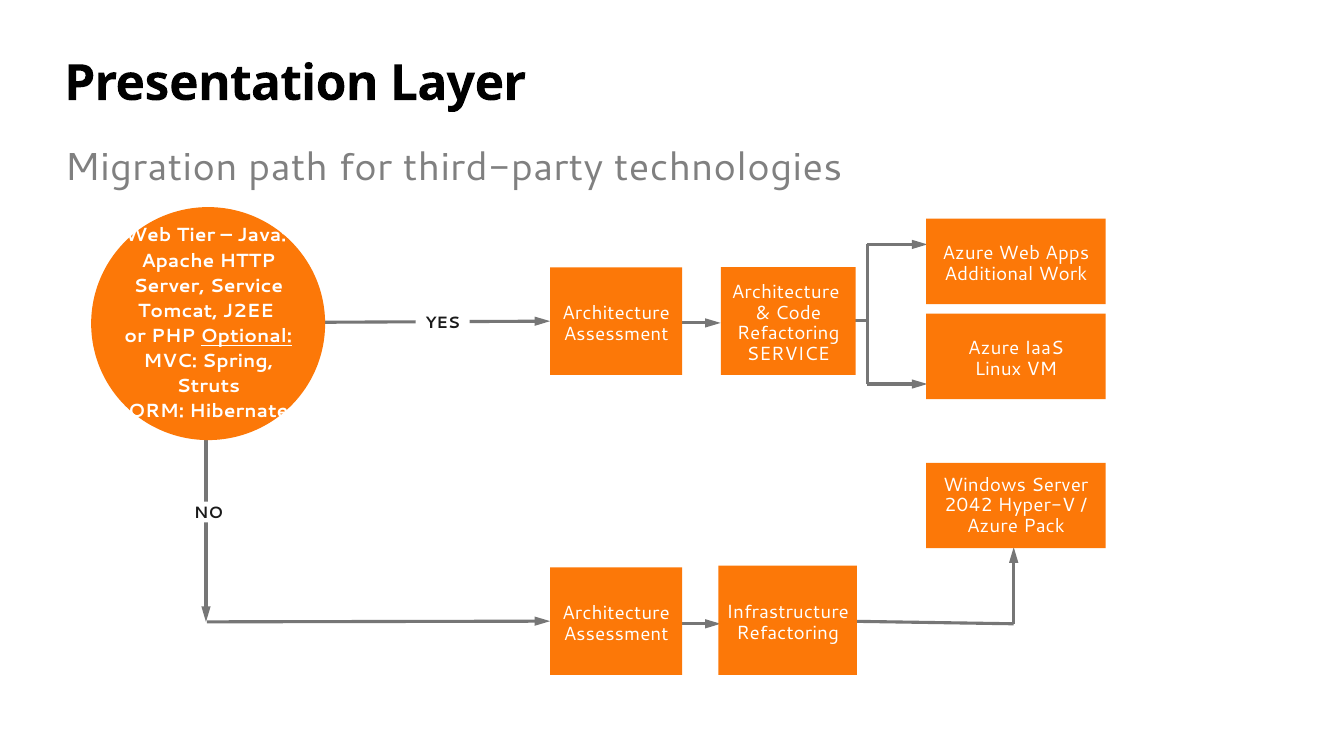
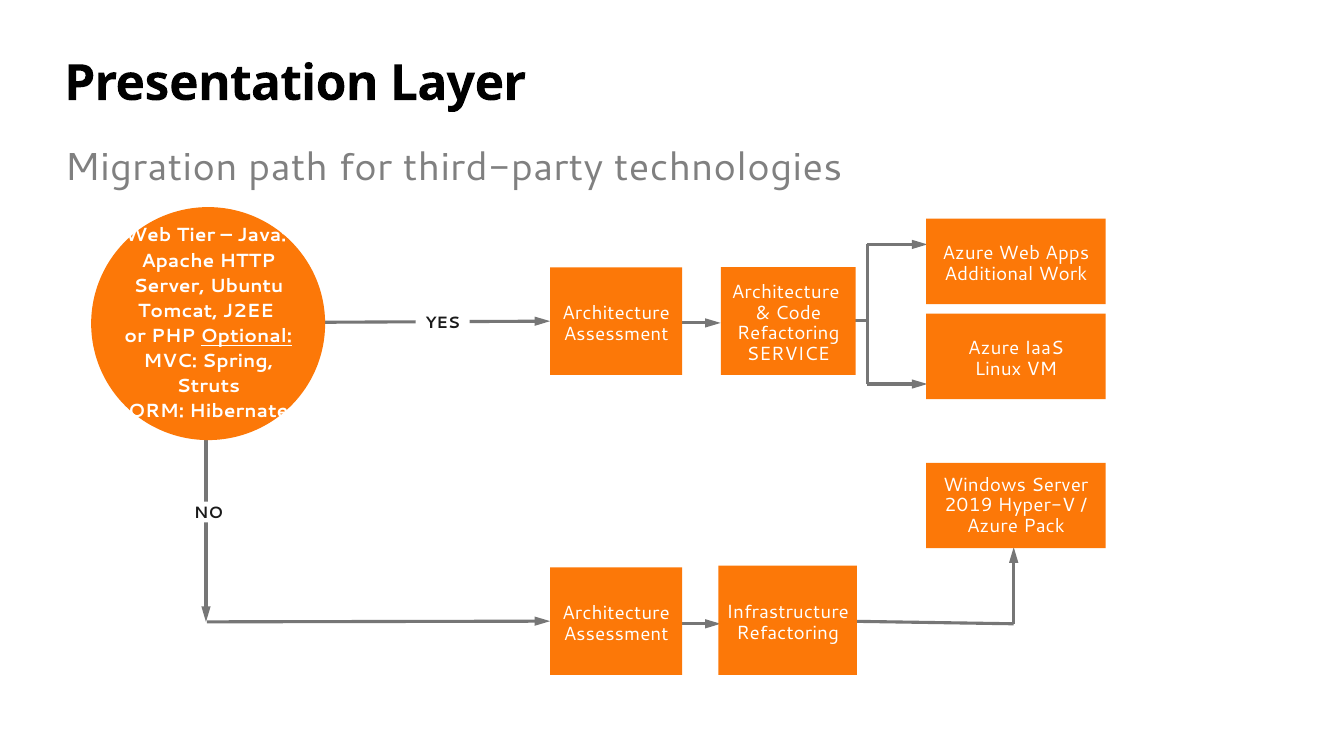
Server Service: Service -> Ubuntu
2042: 2042 -> 2019
